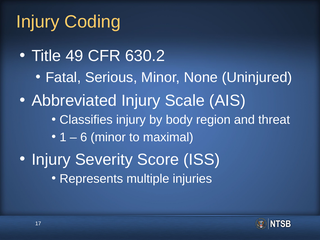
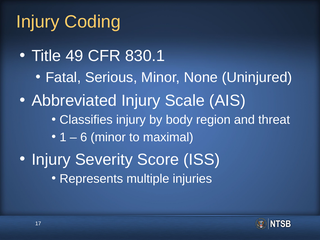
630.2: 630.2 -> 830.1
